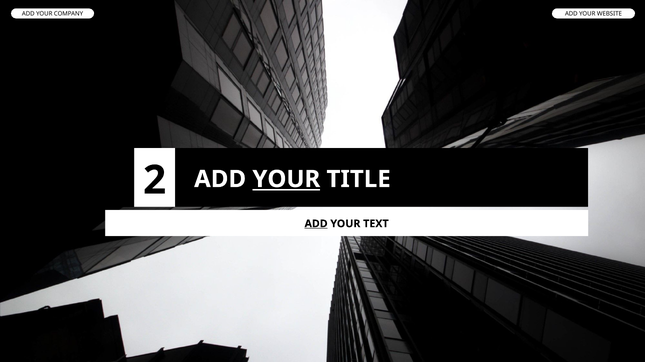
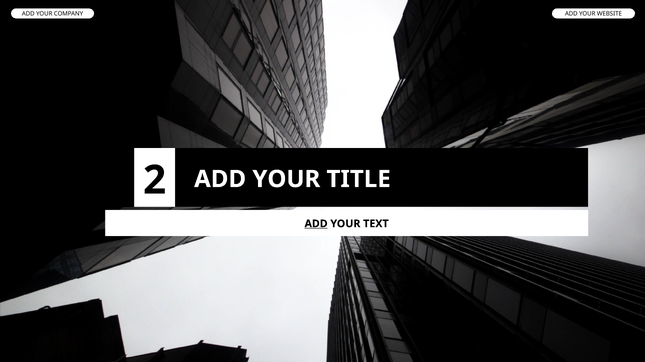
YOUR at (286, 179) underline: present -> none
